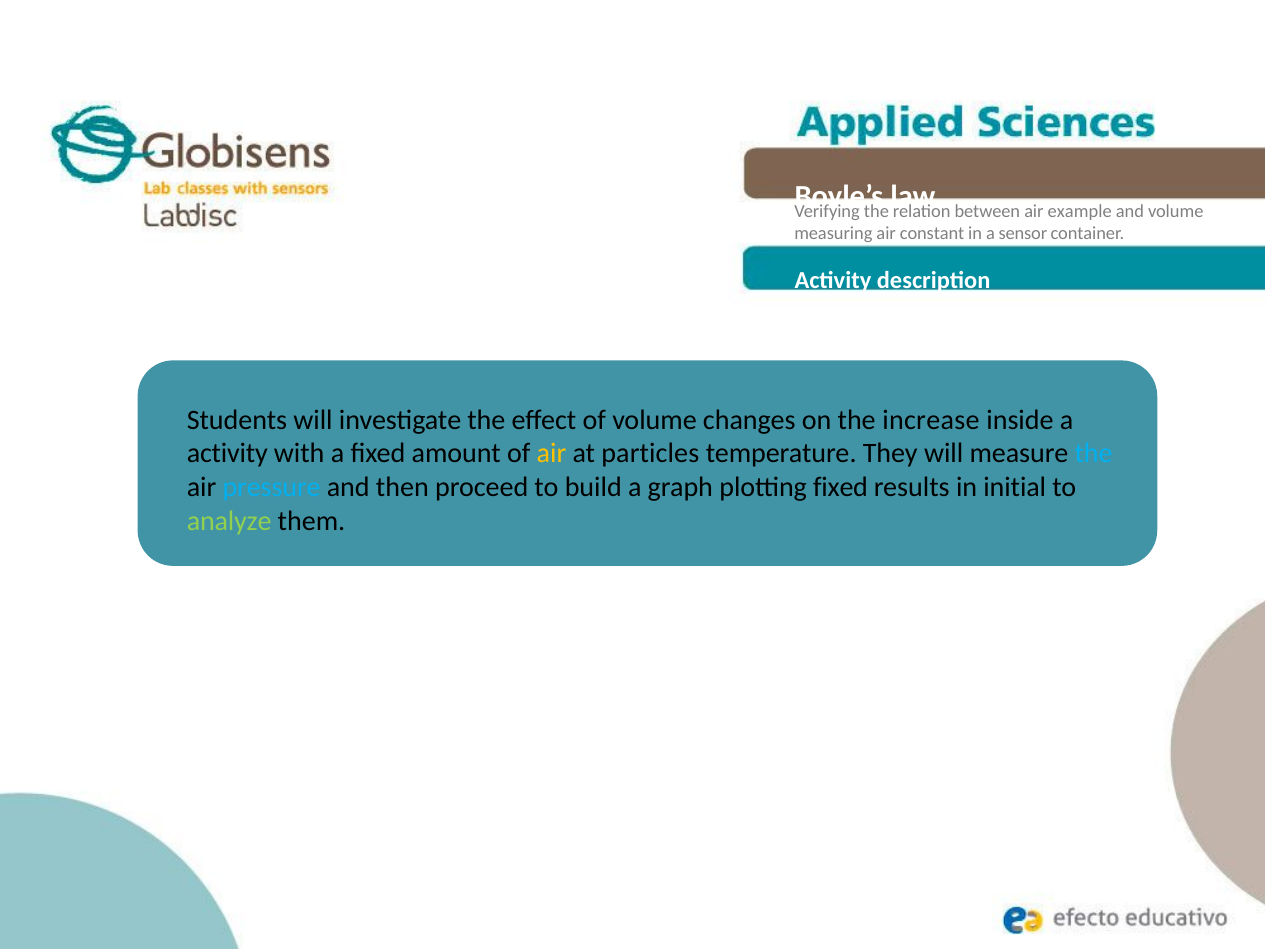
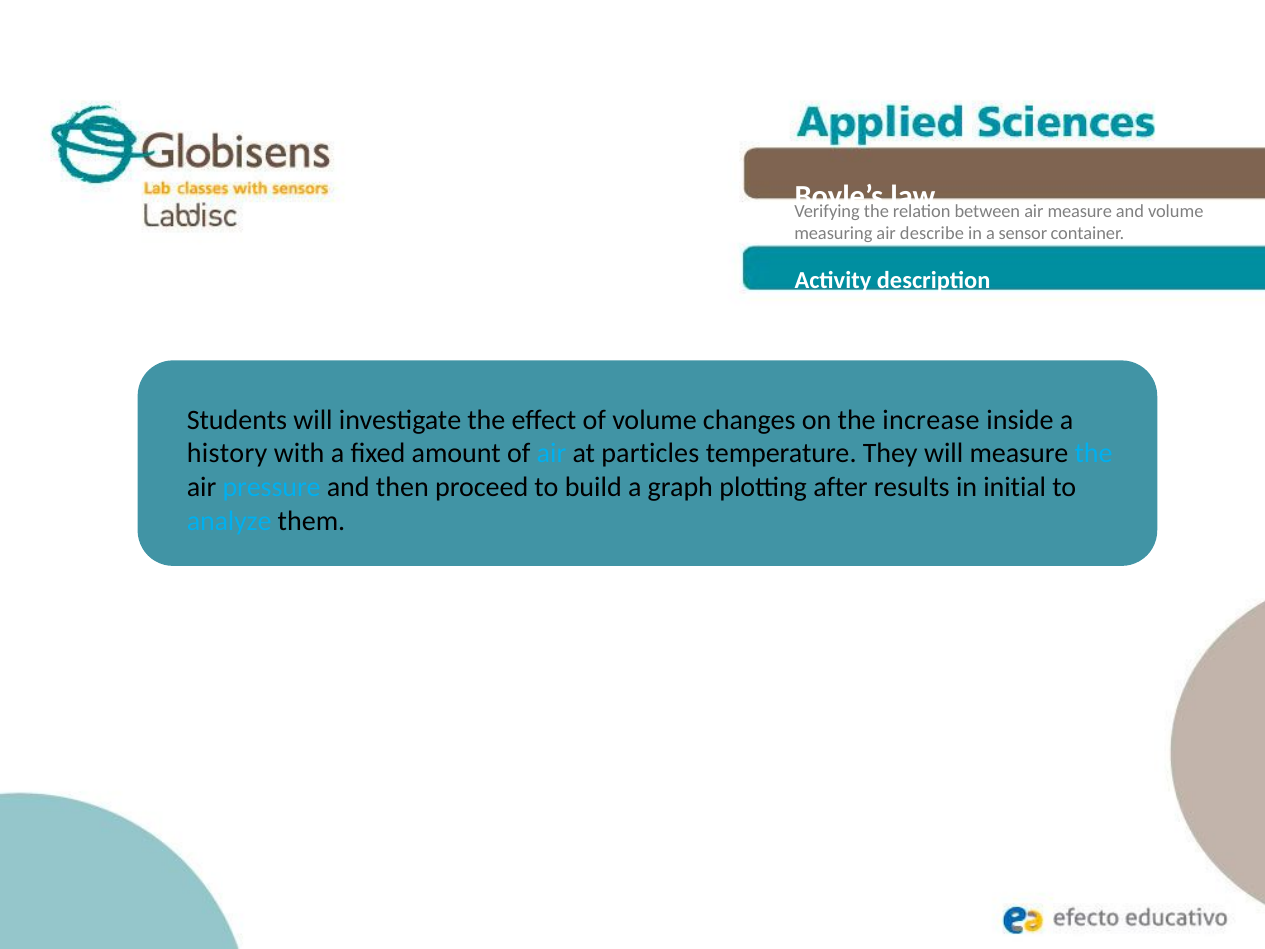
air example: example -> measure
constant: constant -> describe
activity at (227, 453): activity -> history
air at (551, 453) colour: yellow -> light blue
plotting fixed: fixed -> after
analyze colour: light green -> light blue
